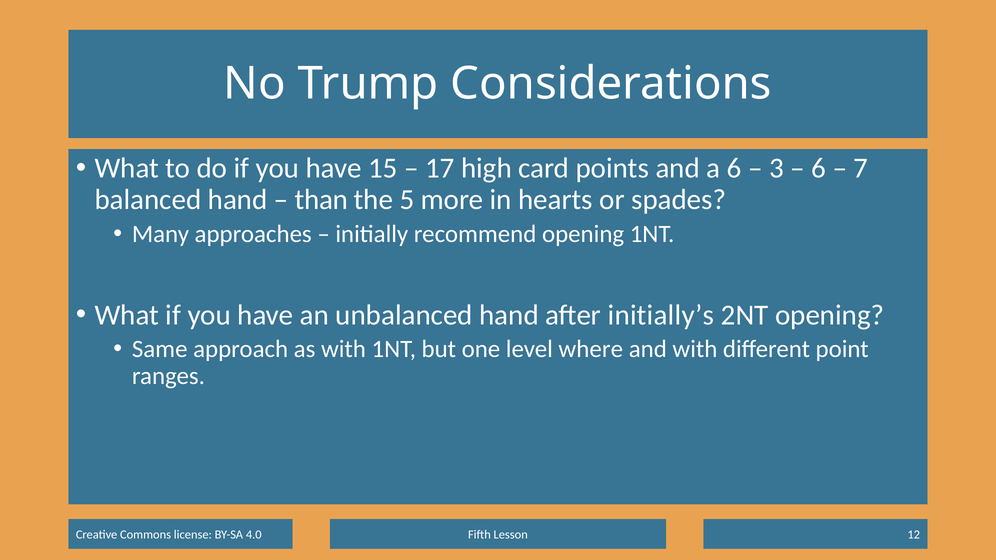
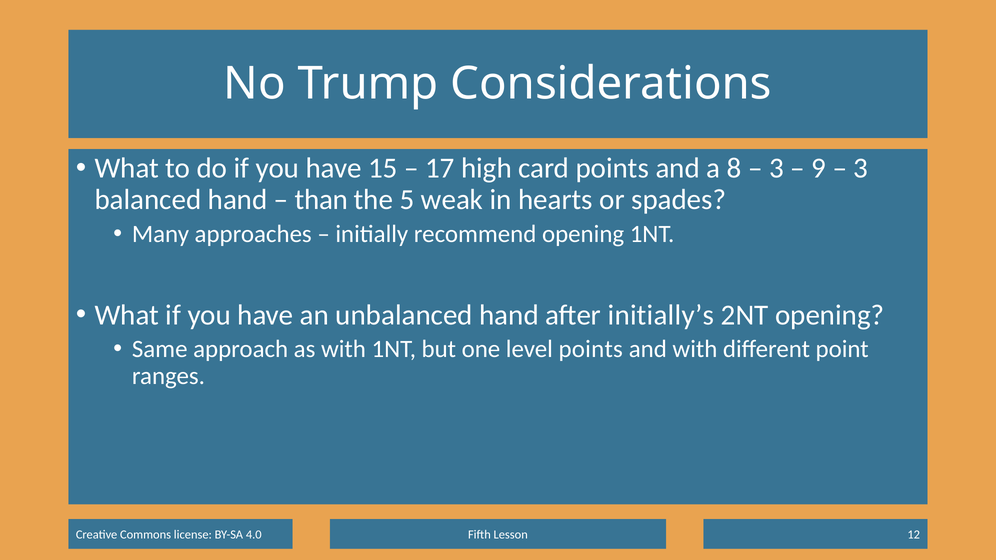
a 6: 6 -> 8
6 at (819, 168): 6 -> 9
7 at (861, 168): 7 -> 3
more: more -> weak
level where: where -> points
